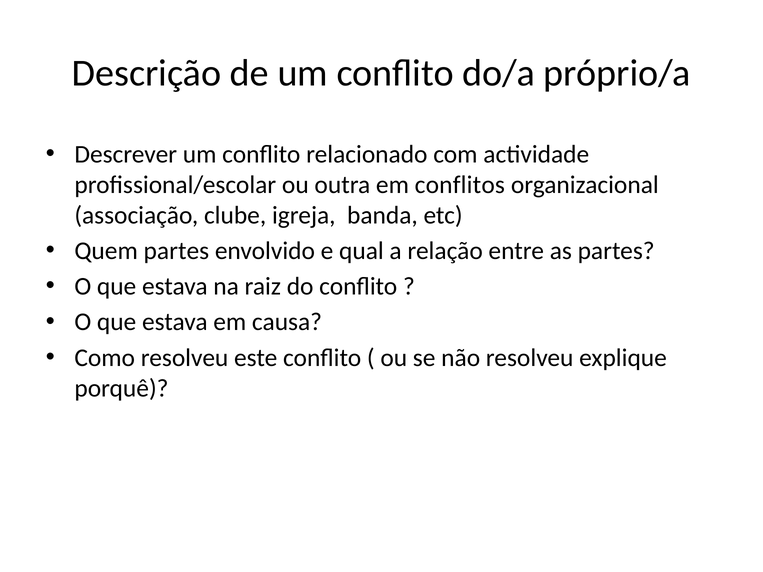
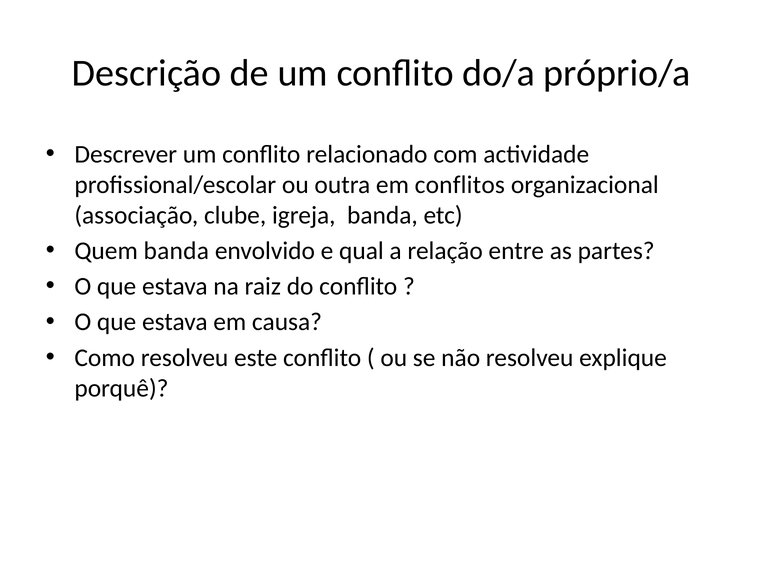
Quem partes: partes -> banda
